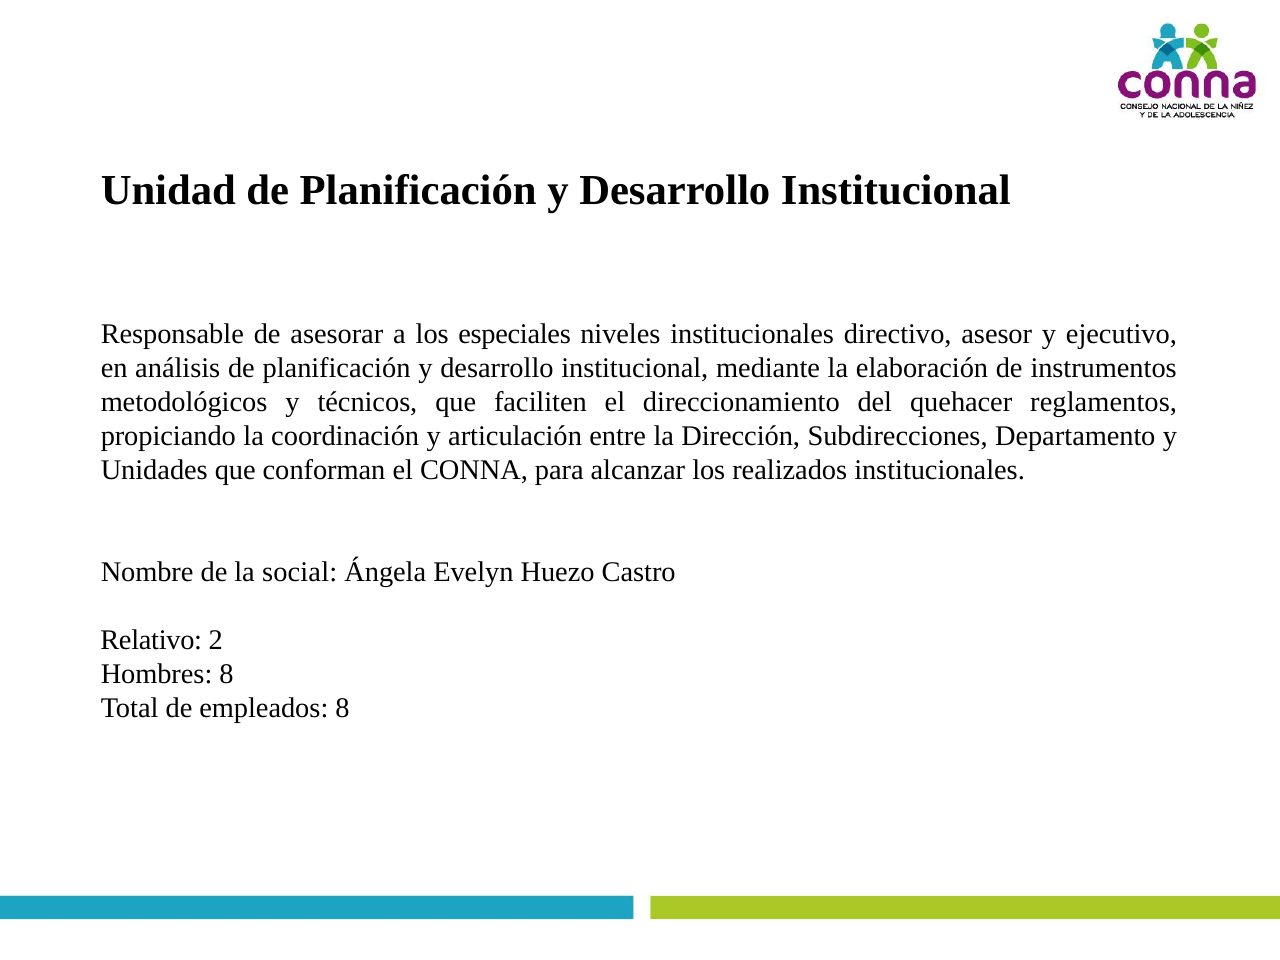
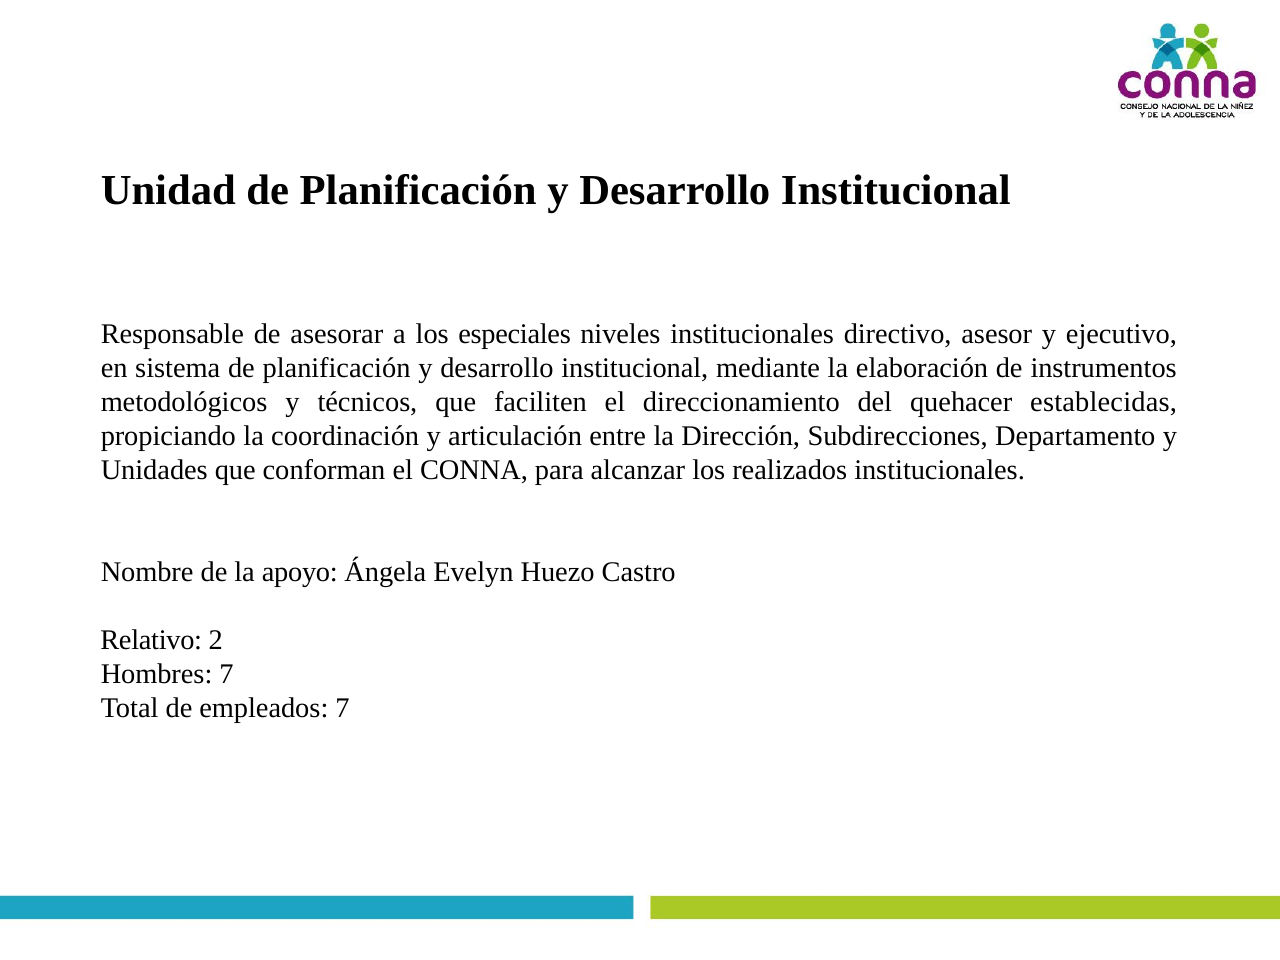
análisis: análisis -> sistema
reglamentos: reglamentos -> establecidas
social: social -> apoyo
Hombres 8: 8 -> 7
empleados 8: 8 -> 7
